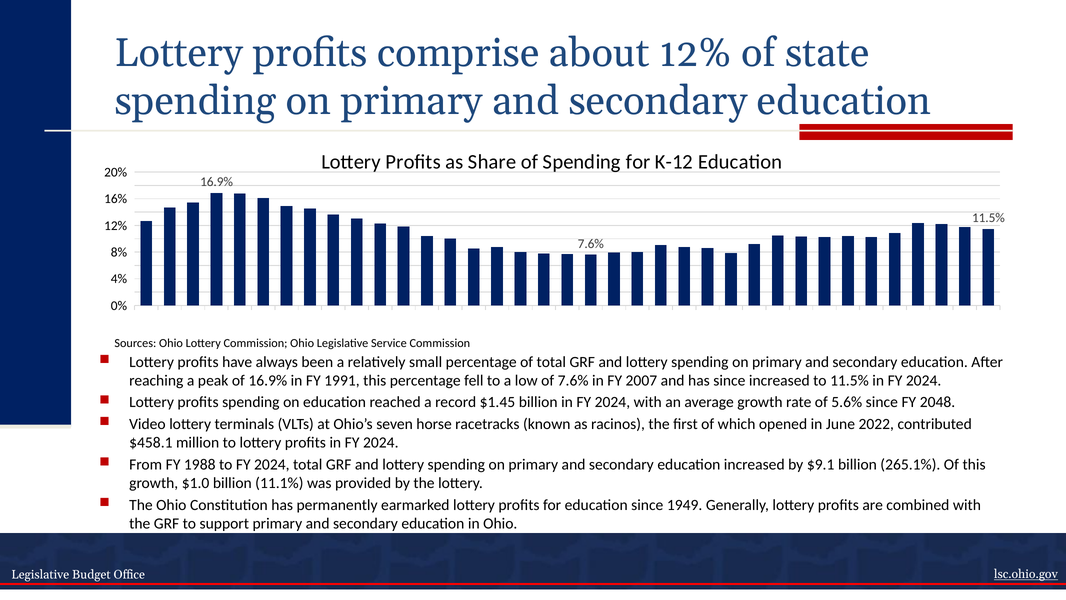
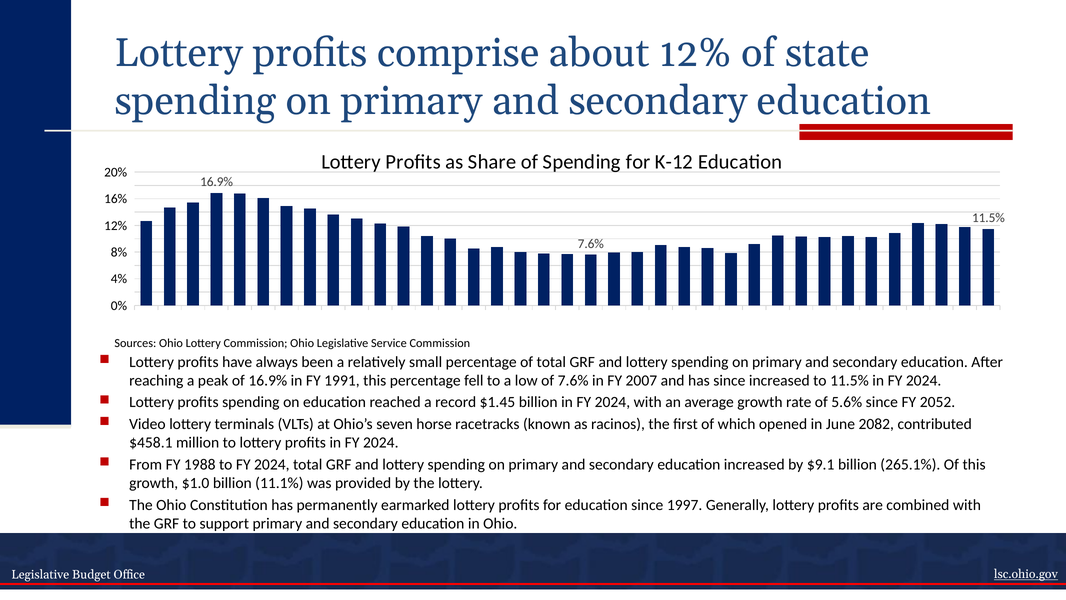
2048: 2048 -> 2052
2022: 2022 -> 2082
1949: 1949 -> 1997
